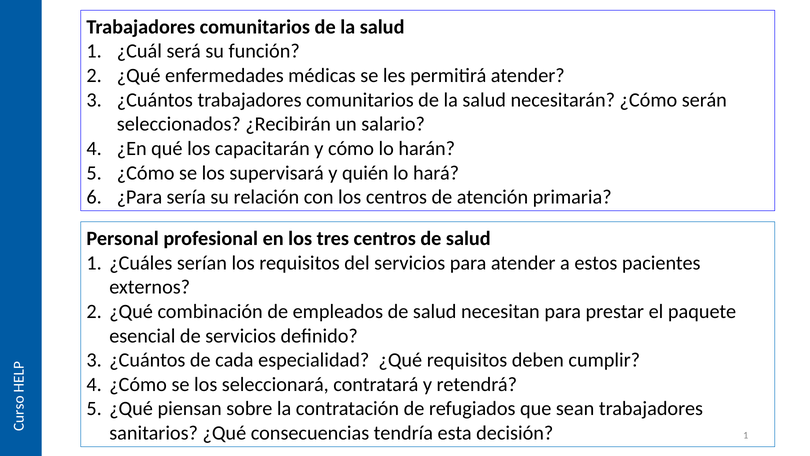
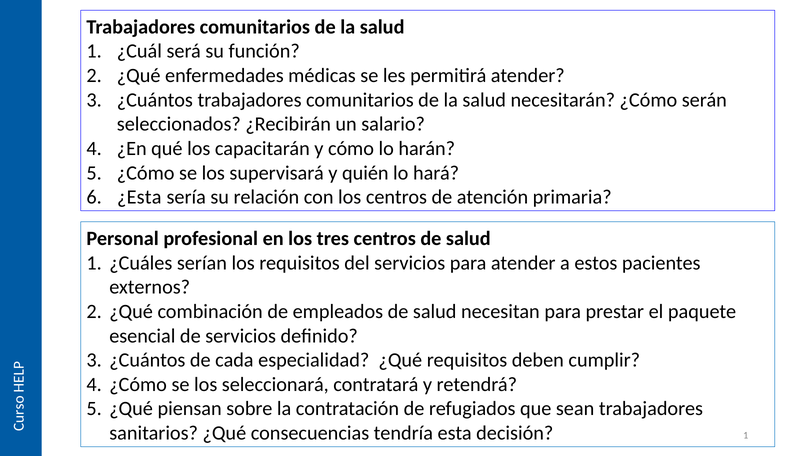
¿Para: ¿Para -> ¿Esta
